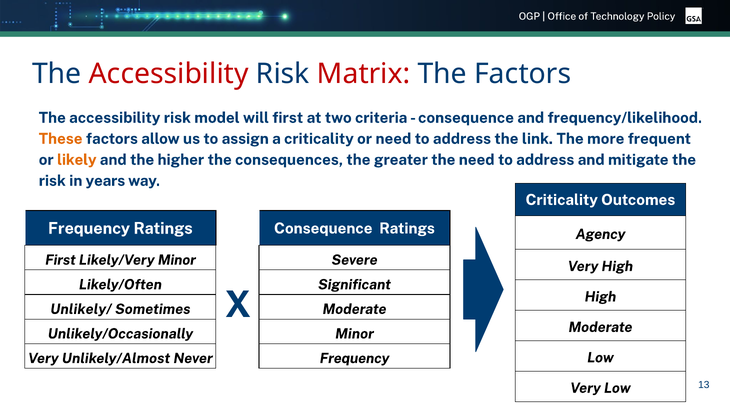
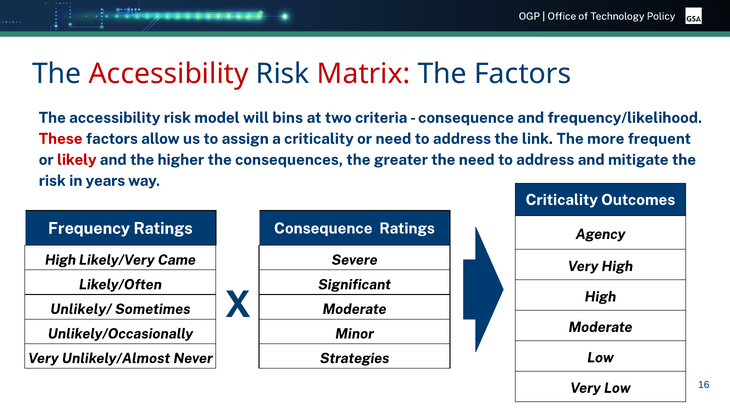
will first: first -> bins
These colour: orange -> red
likely colour: orange -> red
First at (60, 260): First -> High
Likely/Very Minor: Minor -> Came
Frequency at (355, 358): Frequency -> Strategies
13: 13 -> 16
